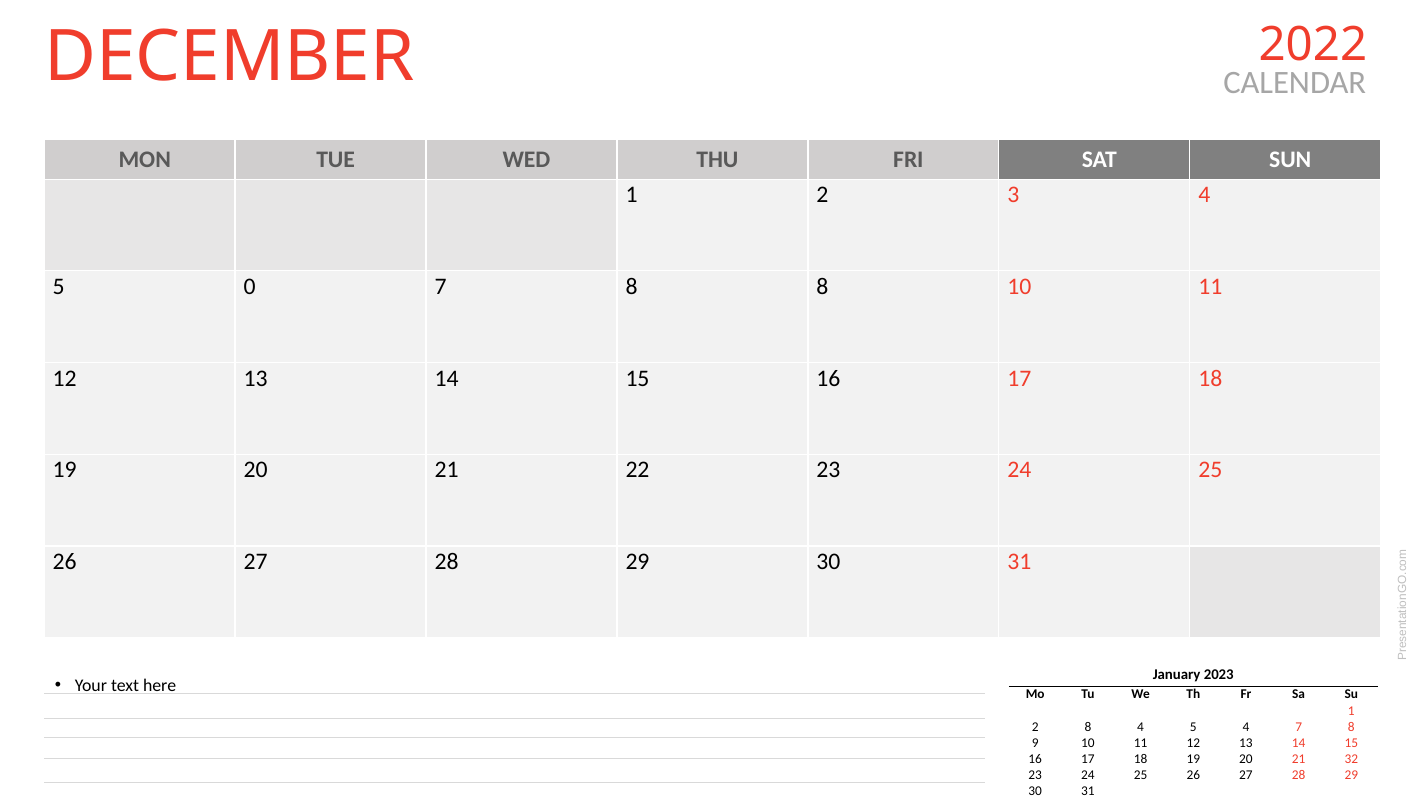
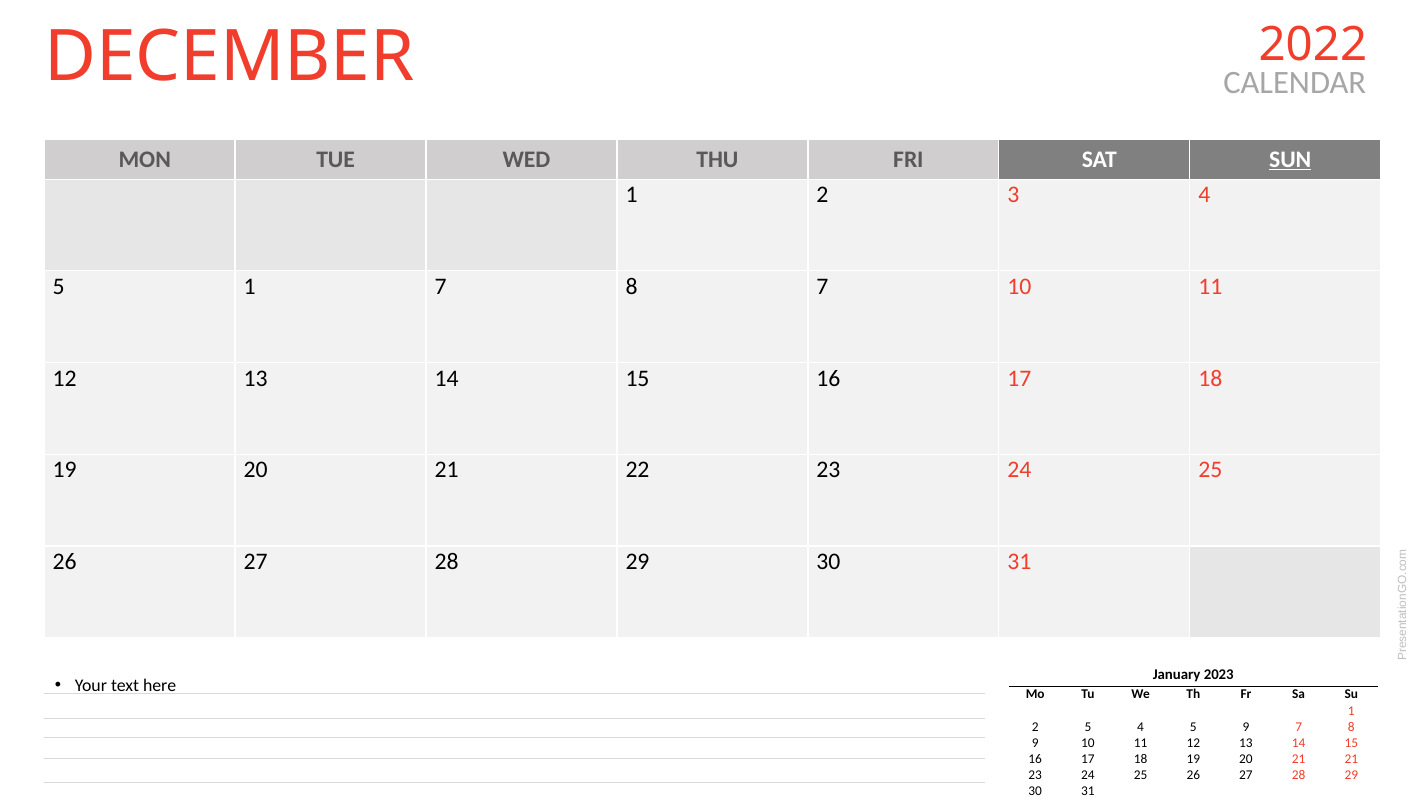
SUN underline: none -> present
5 0: 0 -> 1
8 8: 8 -> 7
2 8: 8 -> 5
5 4: 4 -> 9
21 32: 32 -> 21
